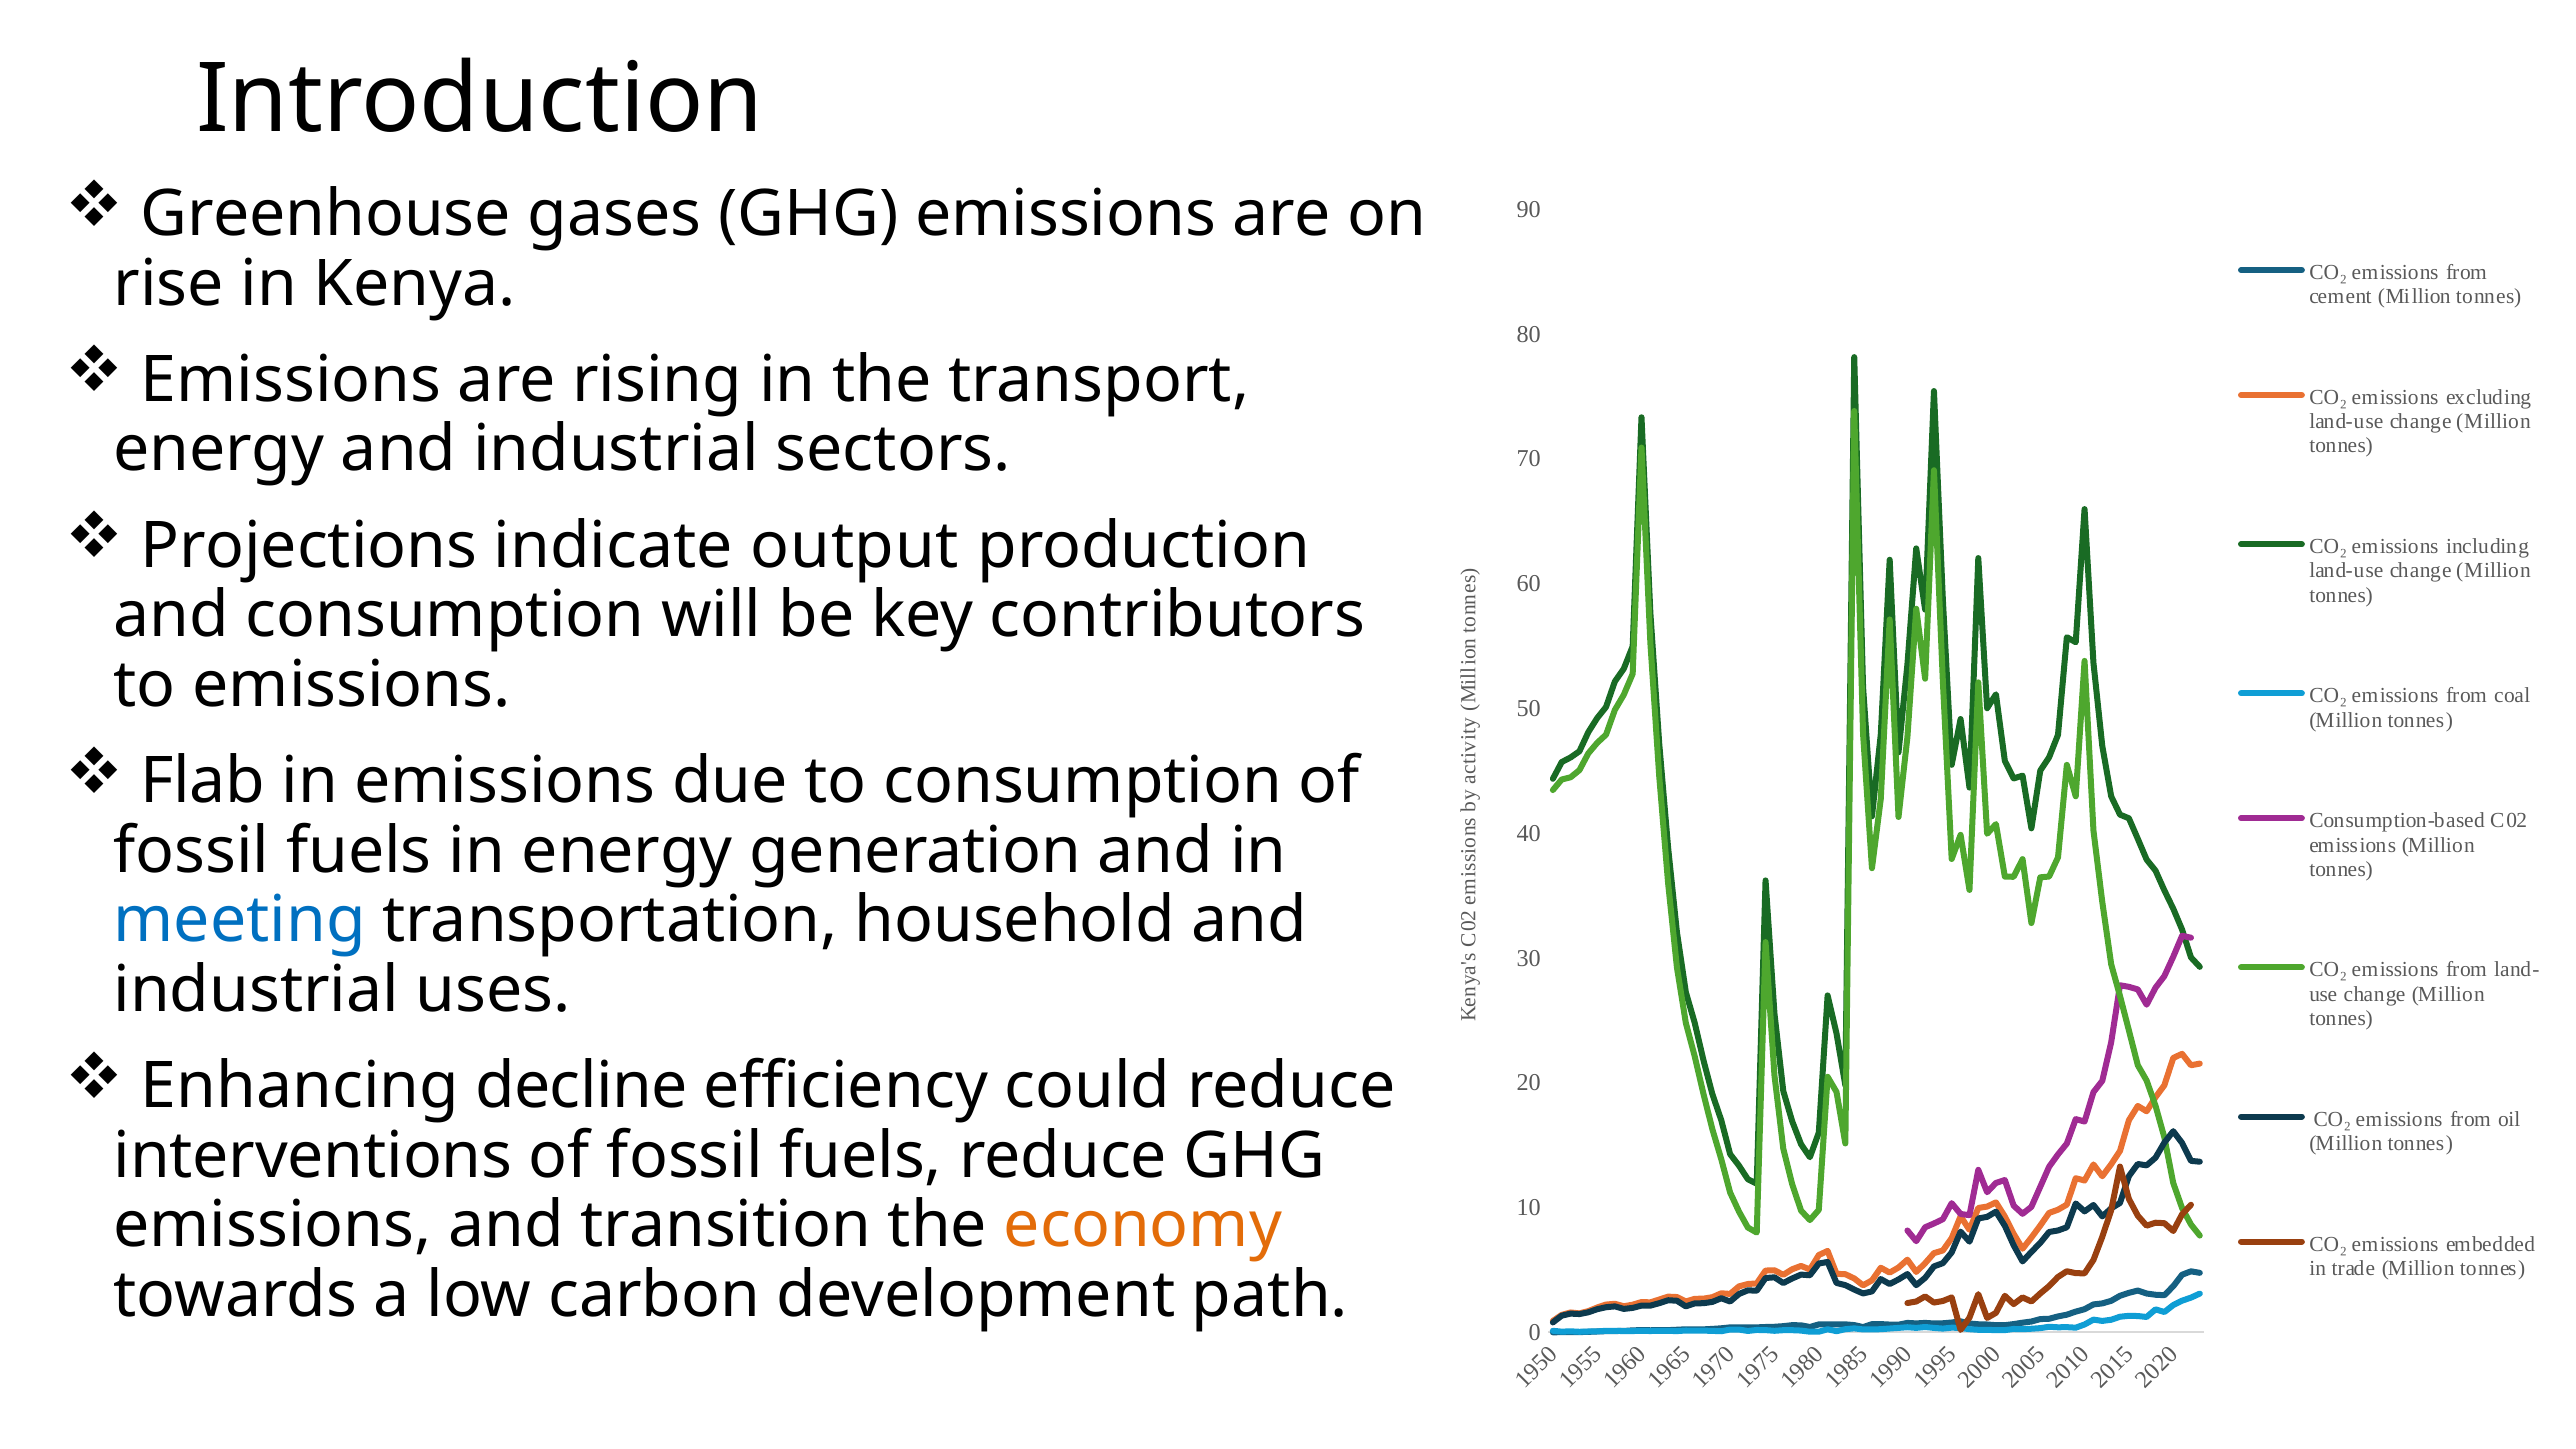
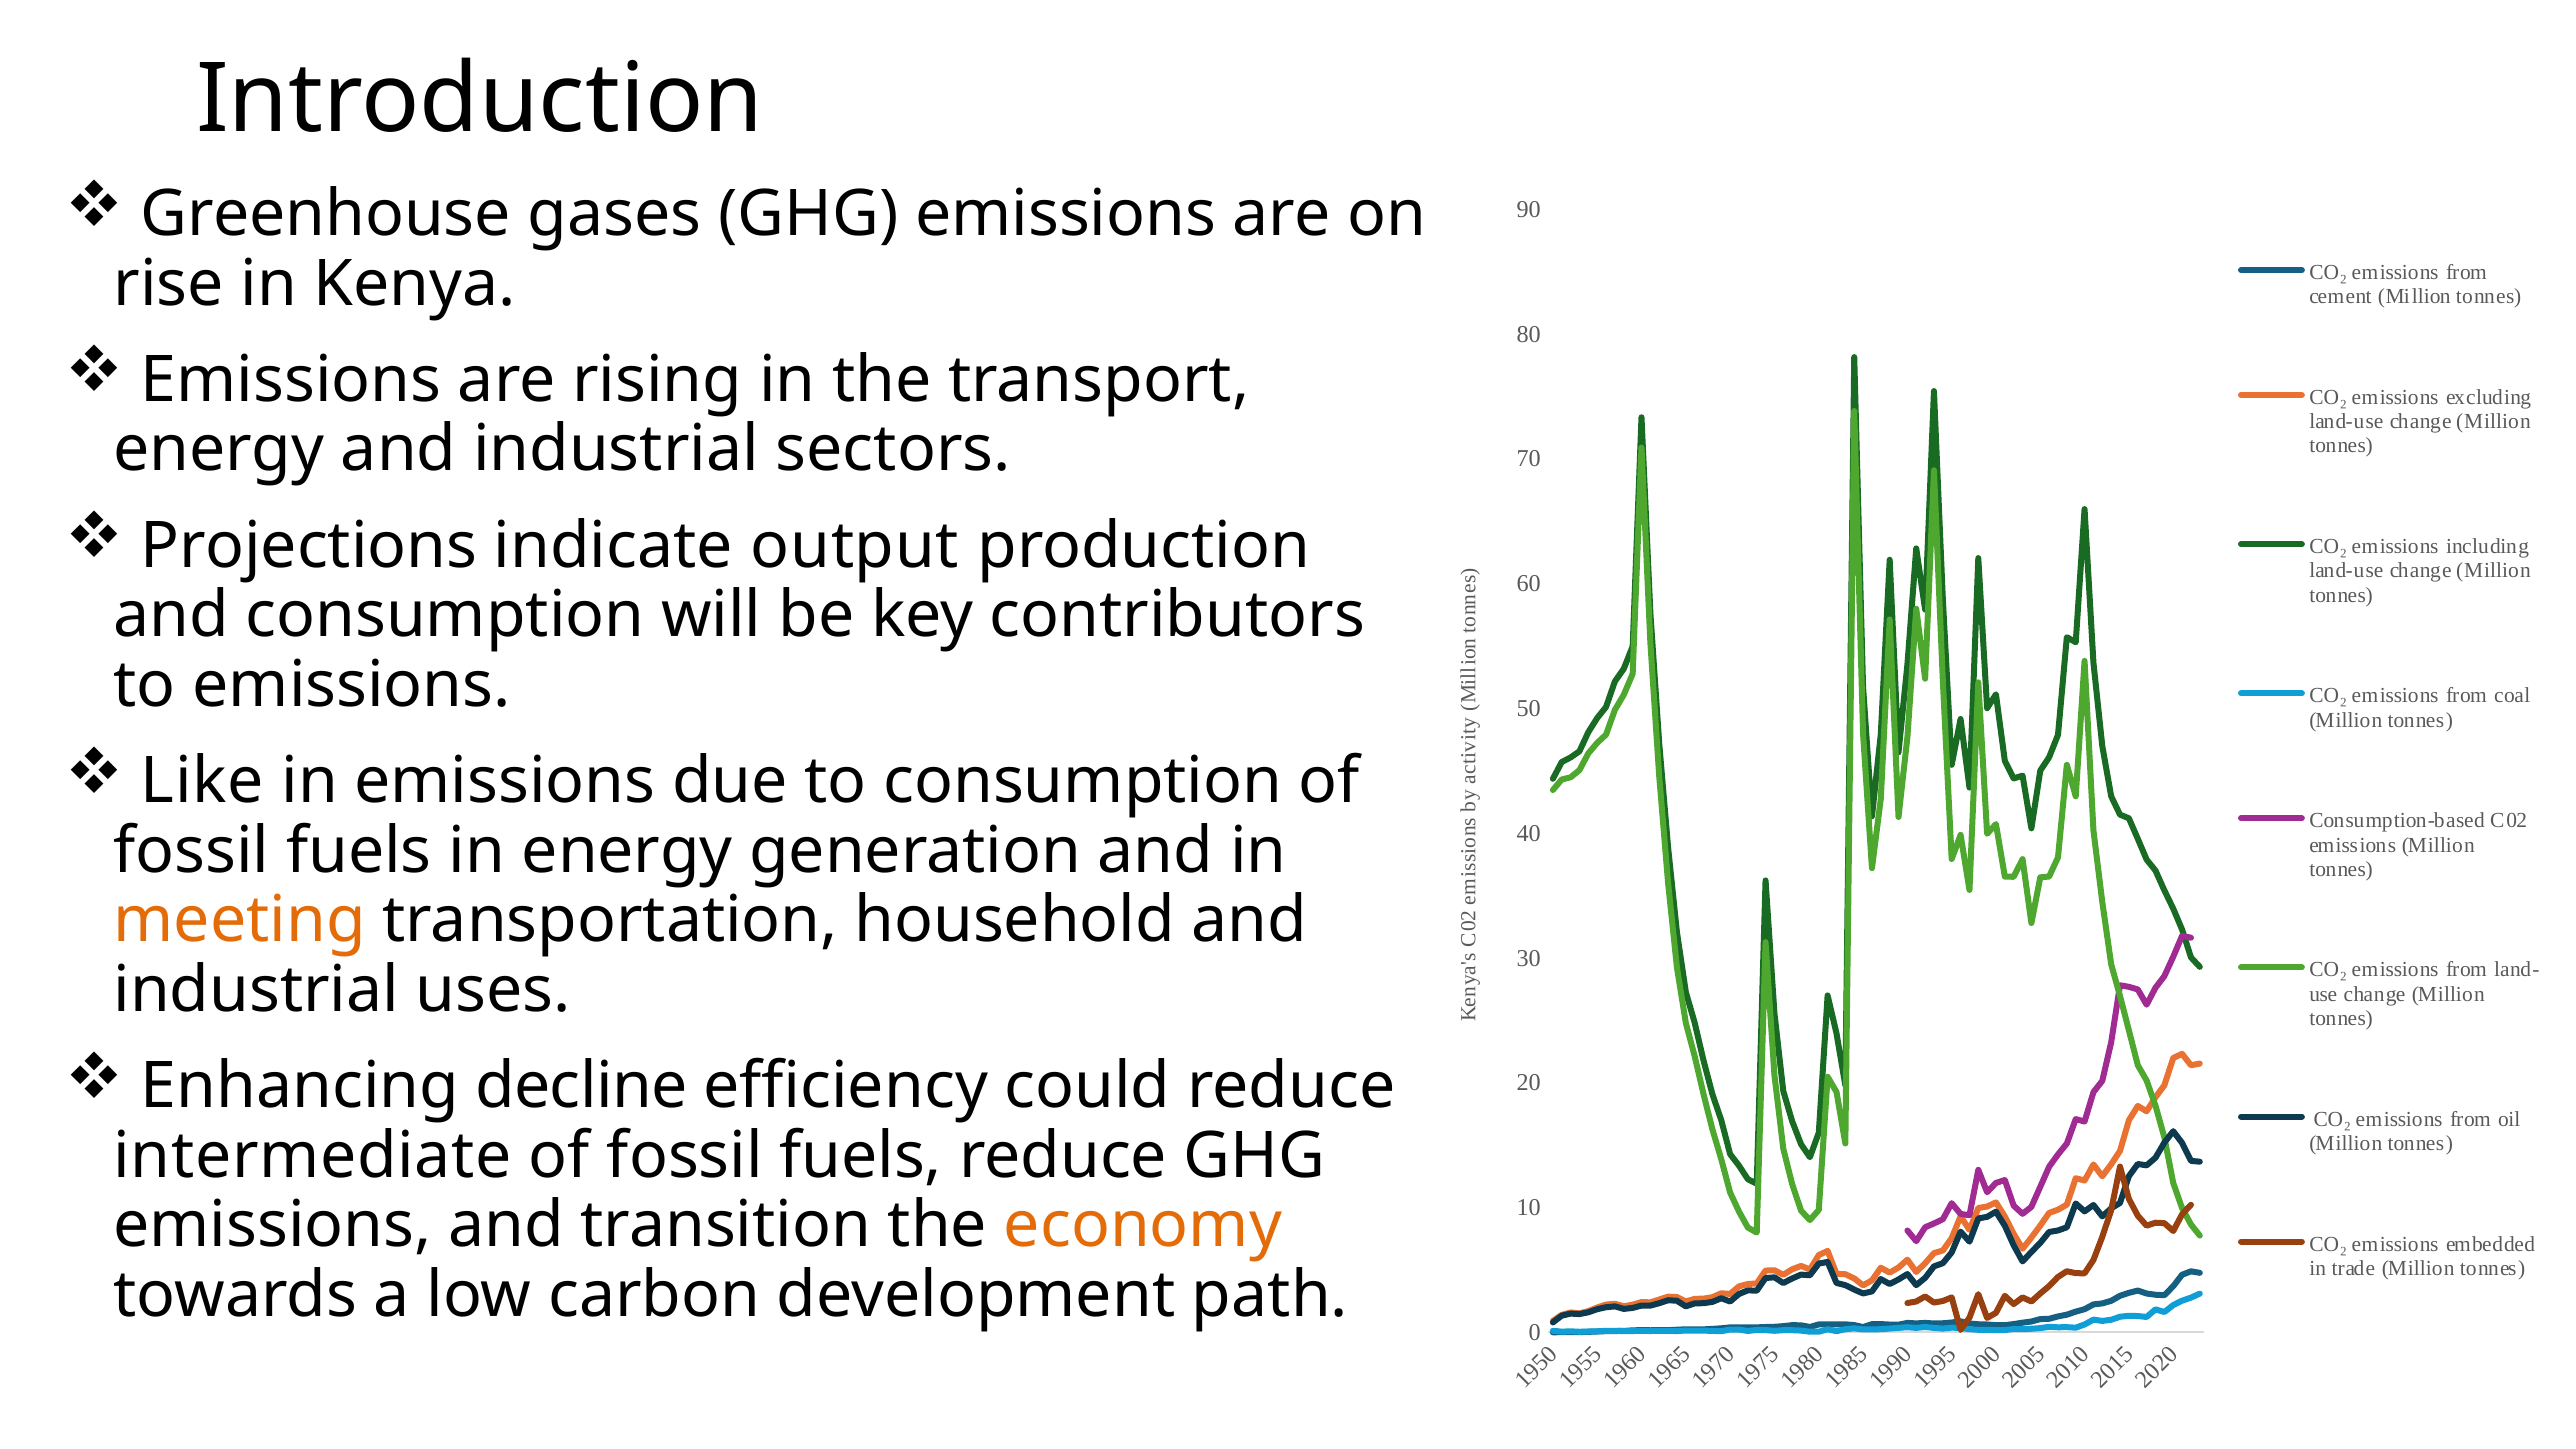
Flab: Flab -> Like
meeting colour: blue -> orange
interventions: interventions -> intermediate
